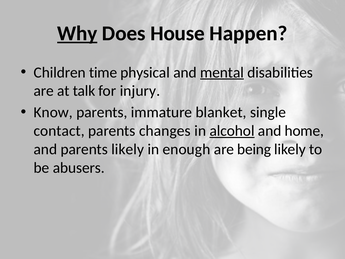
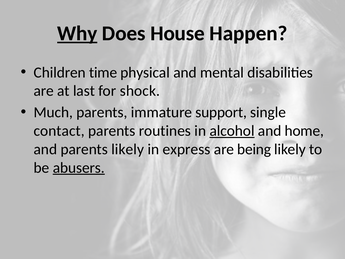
mental underline: present -> none
talk: talk -> last
injury: injury -> shock
Know: Know -> Much
blanket: blanket -> support
changes: changes -> routines
enough: enough -> express
abusers underline: none -> present
